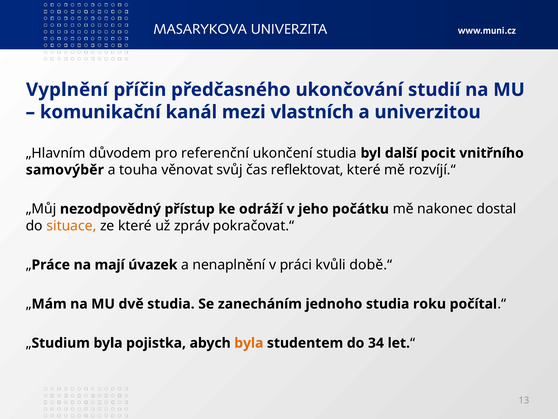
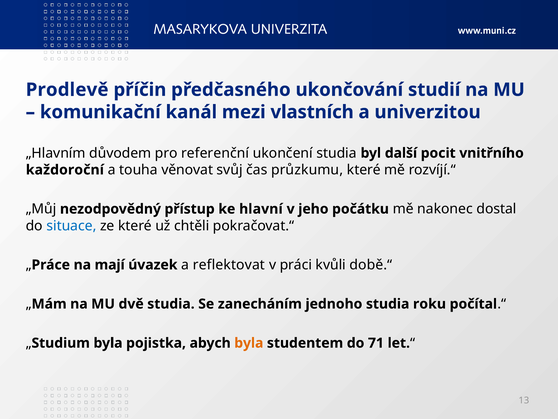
Vyplnění: Vyplnění -> Prodlevě
samovýběr: samovýběr -> každoroční
reflektovat: reflektovat -> průzkumu
odráží: odráží -> hlavní
situace colour: orange -> blue
zpráv: zpráv -> chtěli
nenaplnění: nenaplnění -> reflektovat
34: 34 -> 71
